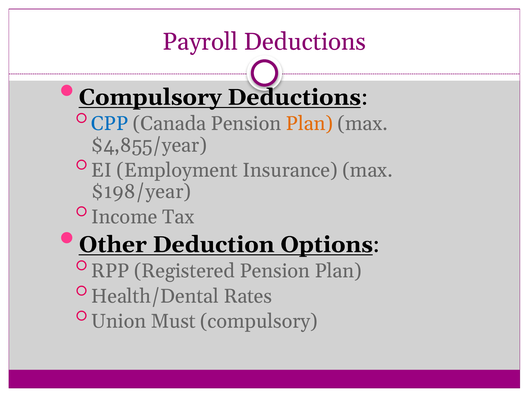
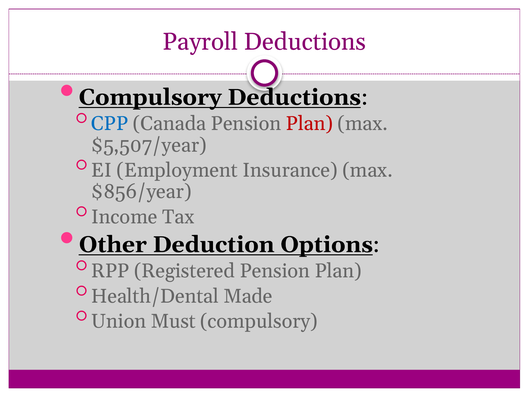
Plan at (309, 124) colour: orange -> red
$4,855/year: $4,855/year -> $5,507/year
$198/year: $198/year -> $856/year
Rates: Rates -> Made
